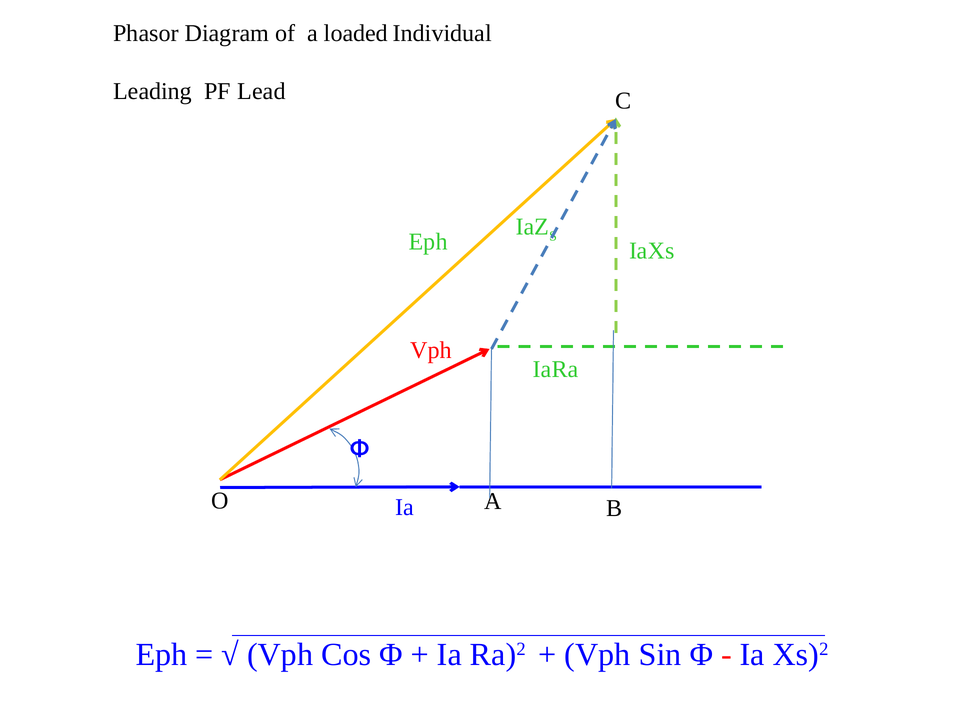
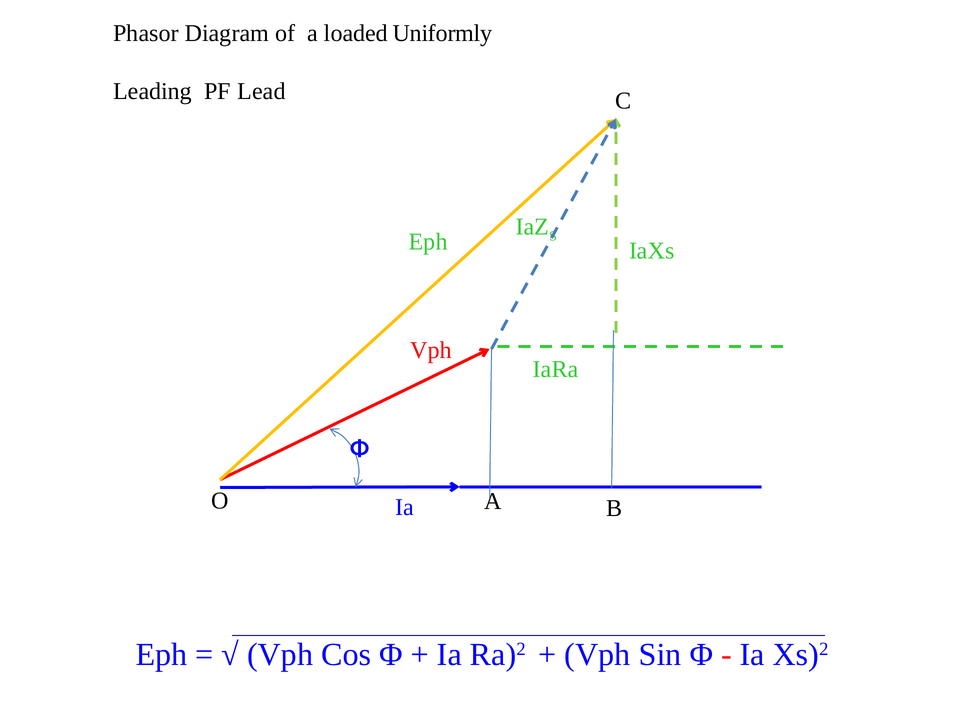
Individual: Individual -> Uniformly
